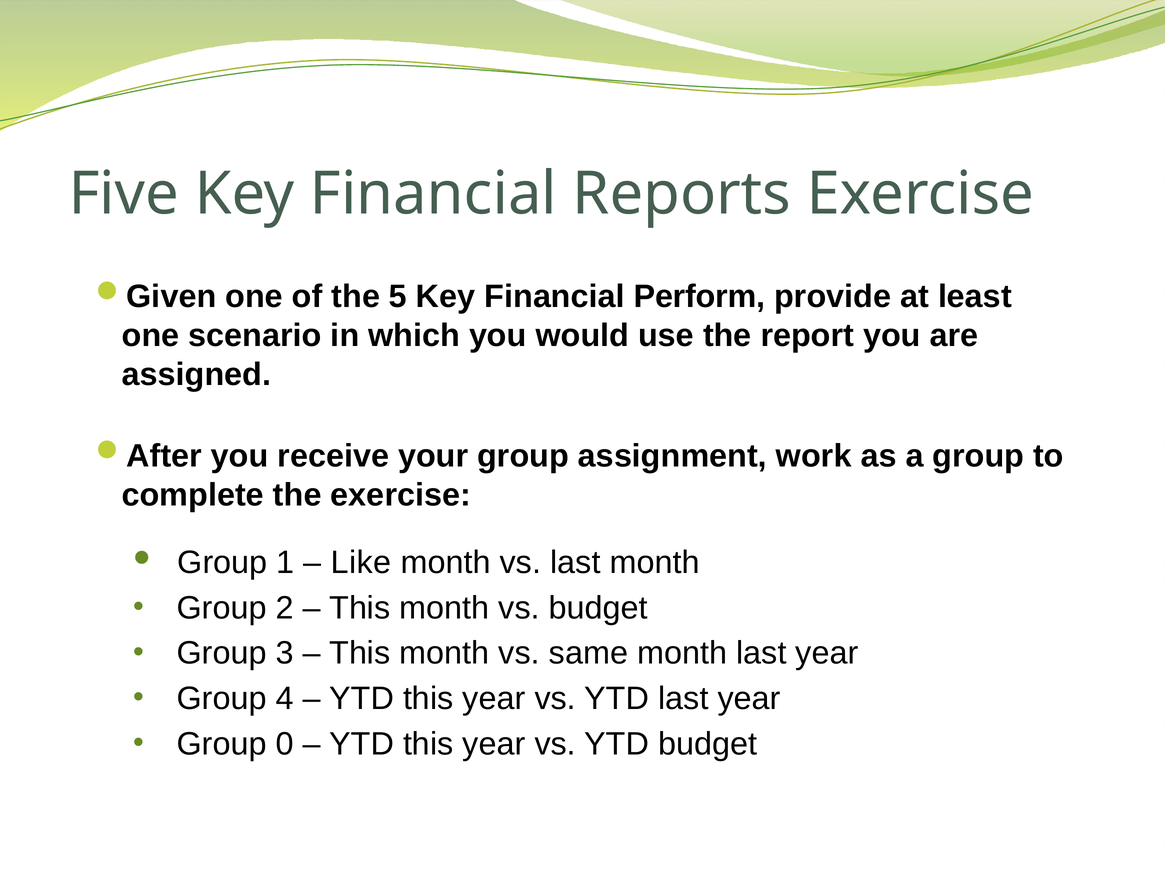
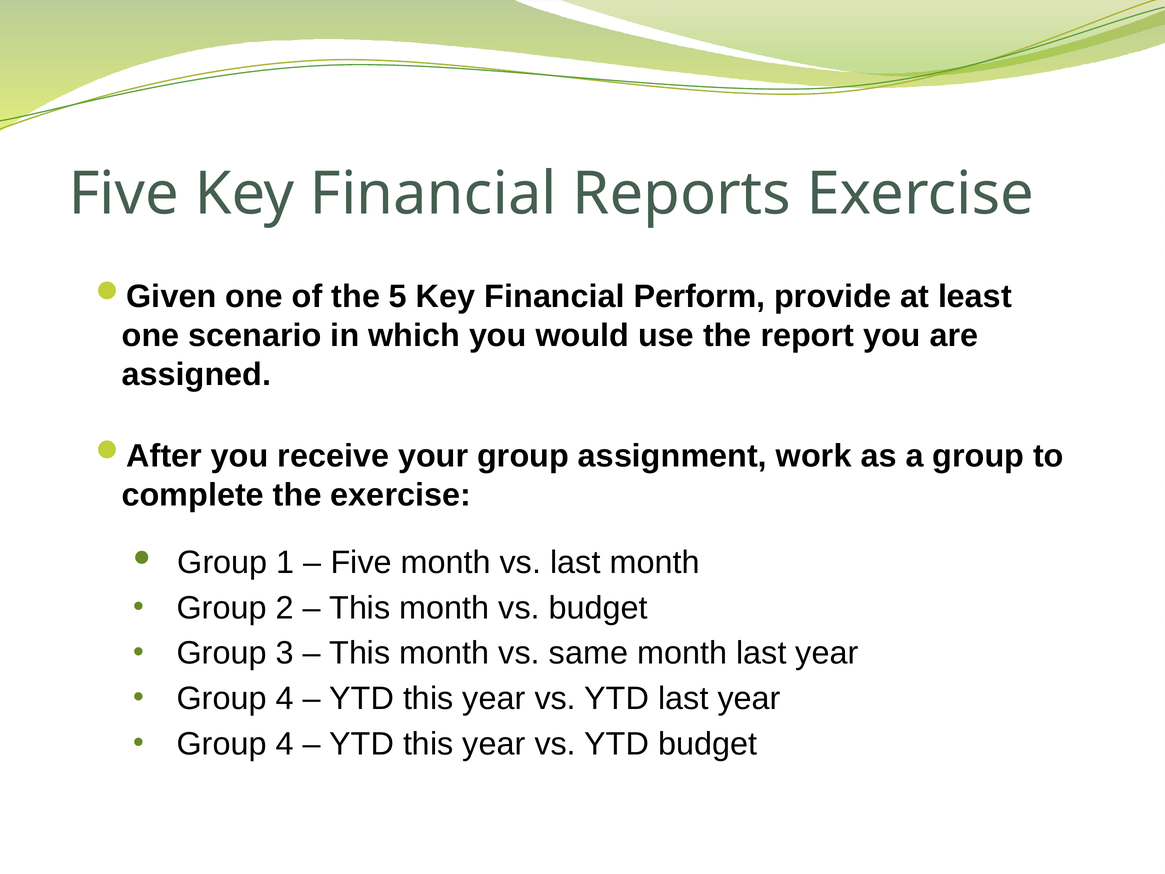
Like at (361, 562): Like -> Five
0 at (285, 744): 0 -> 4
